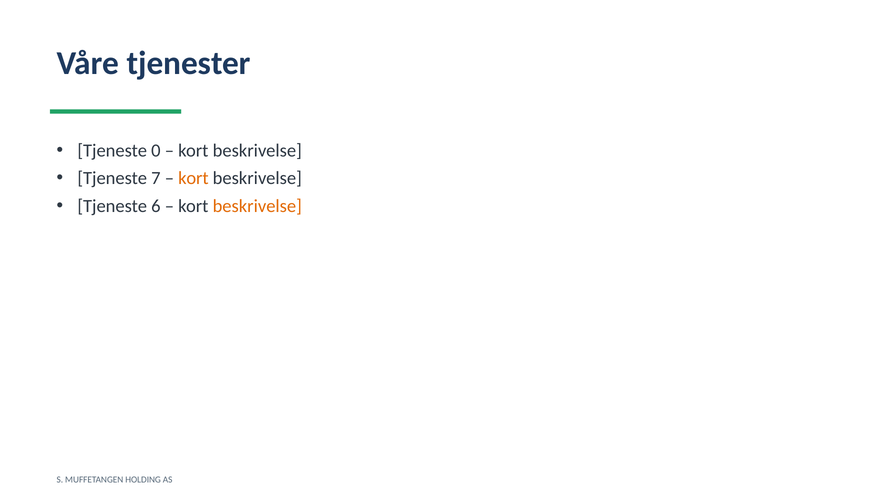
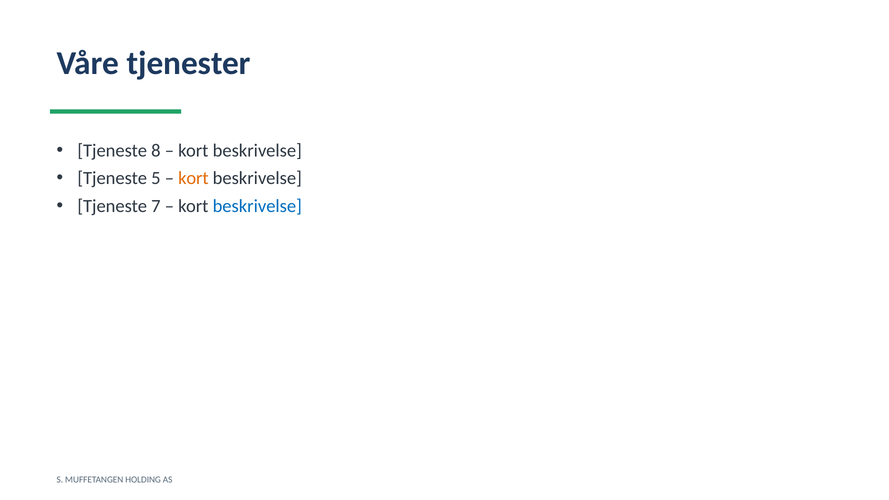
0: 0 -> 8
7: 7 -> 5
6: 6 -> 7
beskrivelse at (257, 206) colour: orange -> blue
